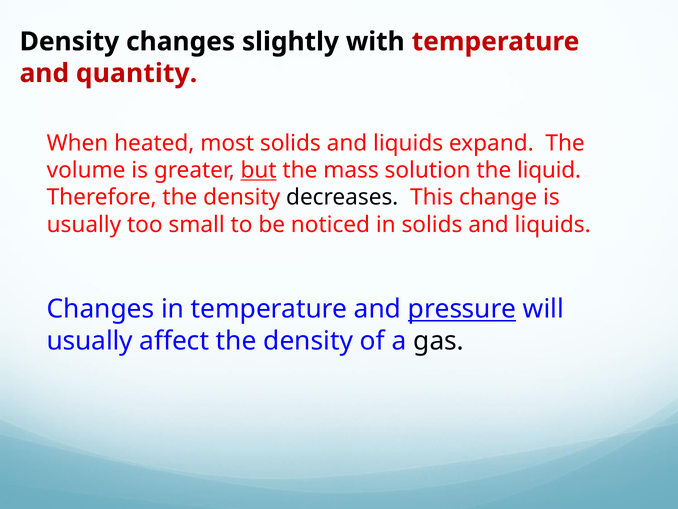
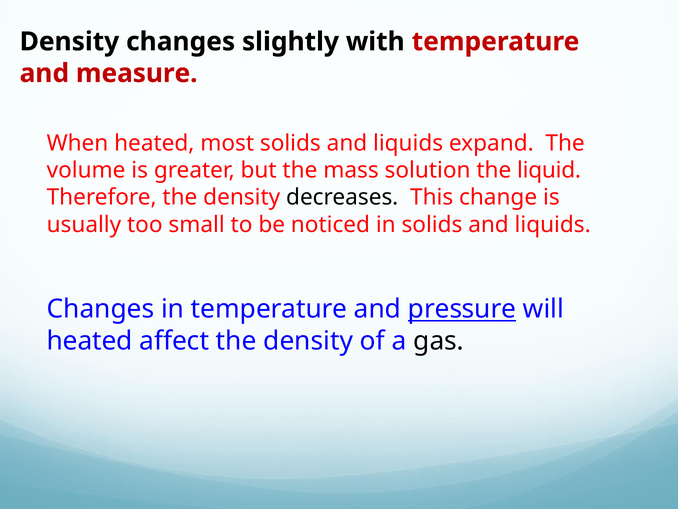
quantity: quantity -> measure
but underline: present -> none
usually at (90, 341): usually -> heated
